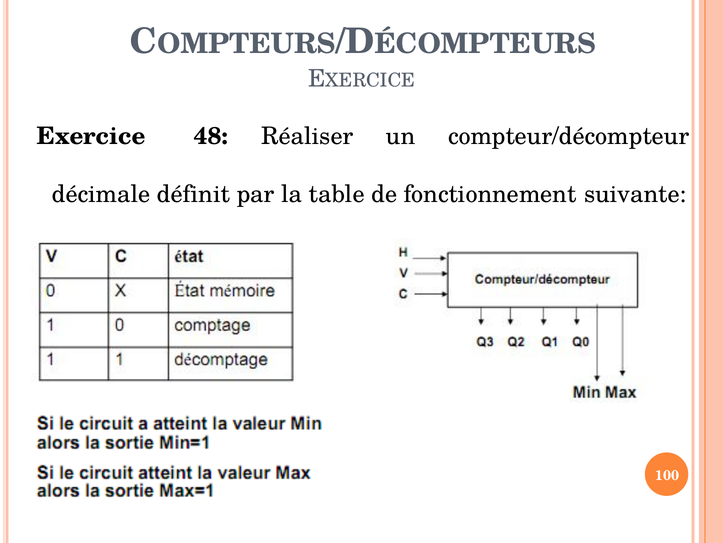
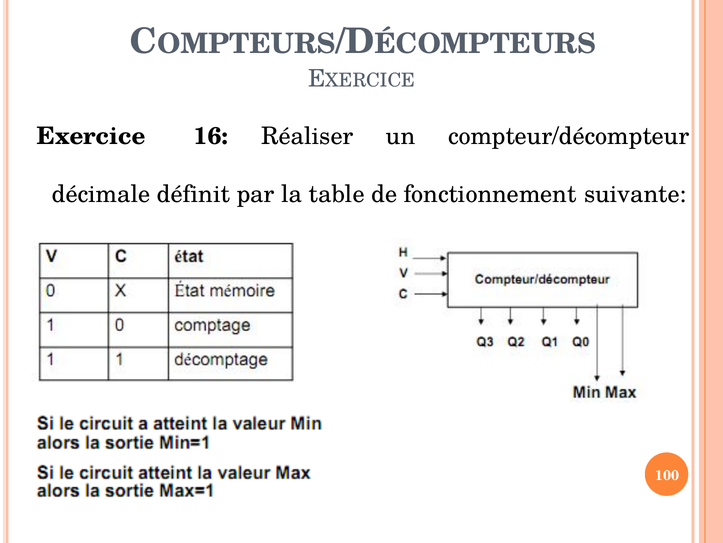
48: 48 -> 16
